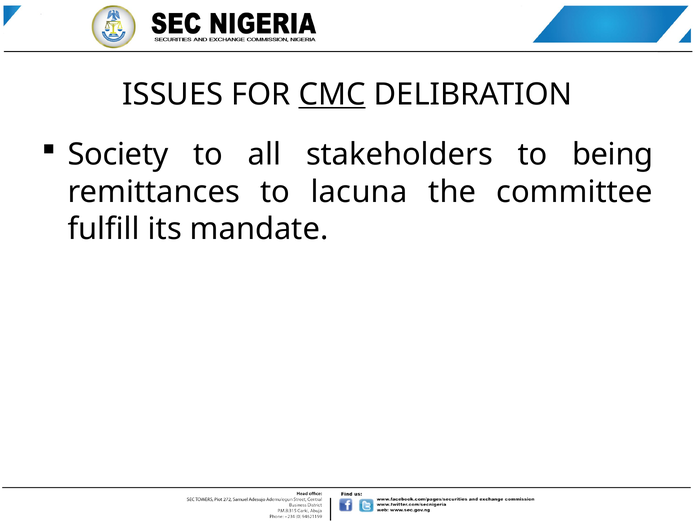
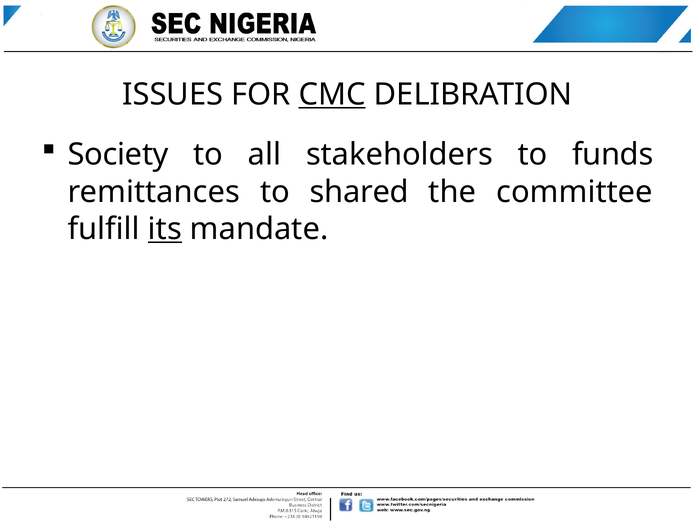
being: being -> funds
lacuna: lacuna -> shared
its underline: none -> present
